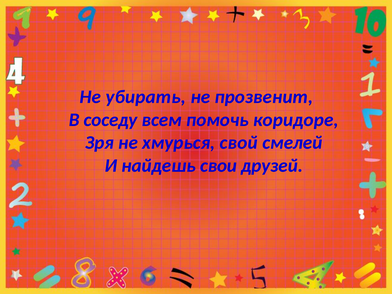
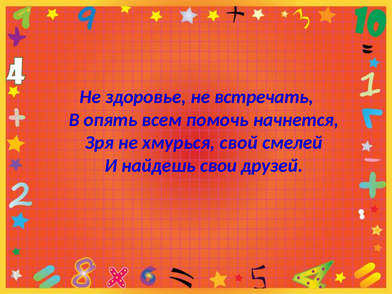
убирать: убирать -> здоровье
прозвенит: прозвенит -> встречать
соседу: соседу -> опять
коридоре: коридоре -> начнется
